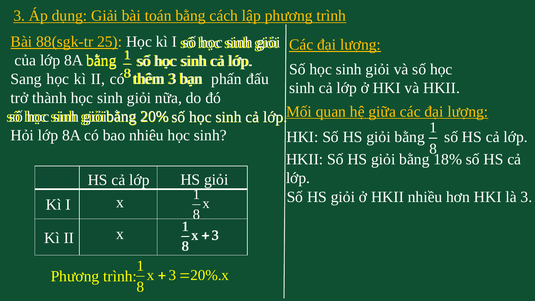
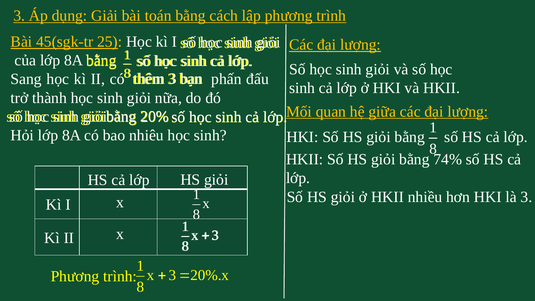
88(sgk-tr: 88(sgk-tr -> 45(sgk-tr
18%: 18% -> 74%
